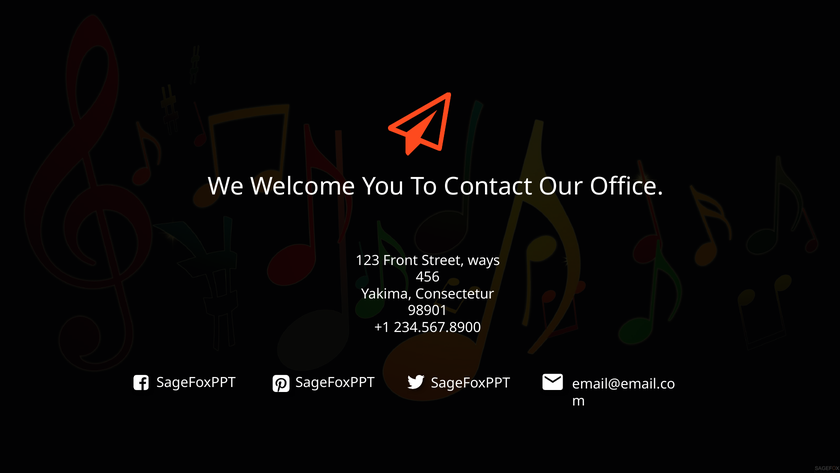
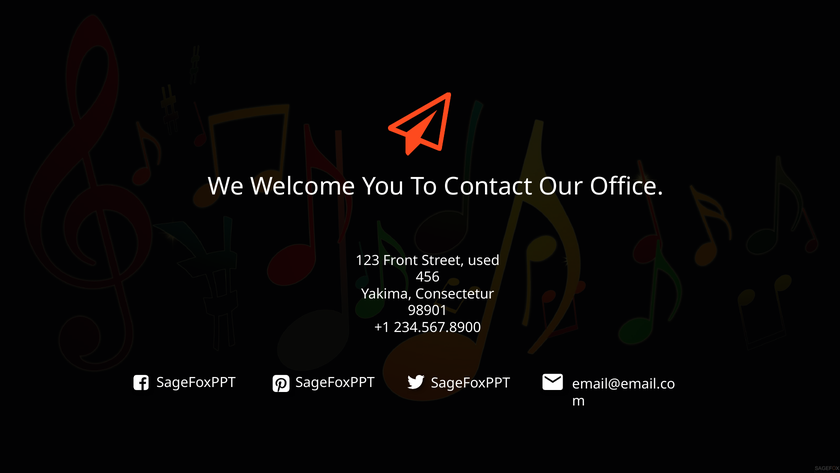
ways: ways -> used
